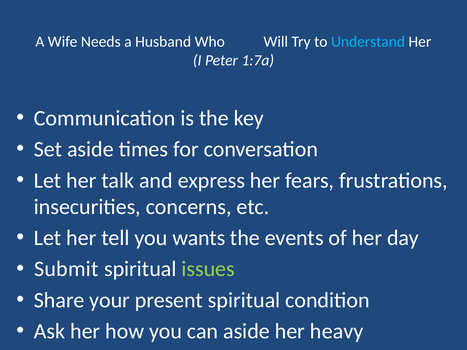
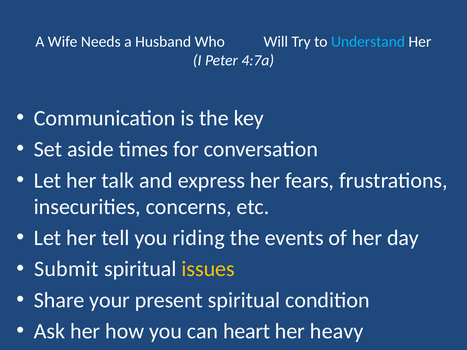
1:7a: 1:7a -> 4:7a
wants: wants -> riding
issues colour: light green -> yellow
can aside: aside -> heart
